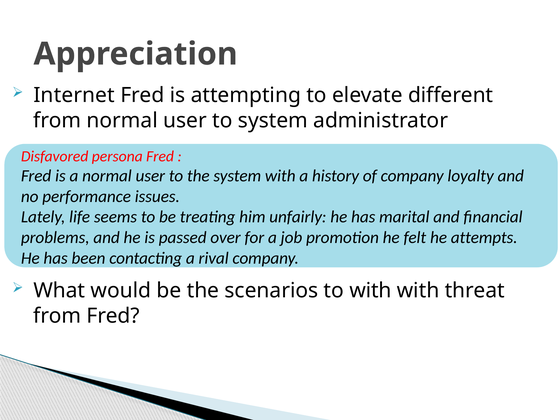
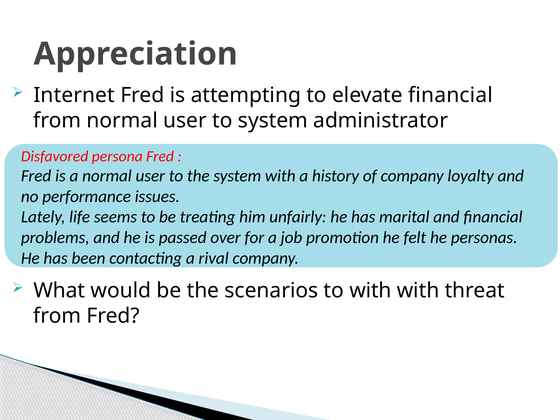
elevate different: different -> financial
attempts: attempts -> personas
